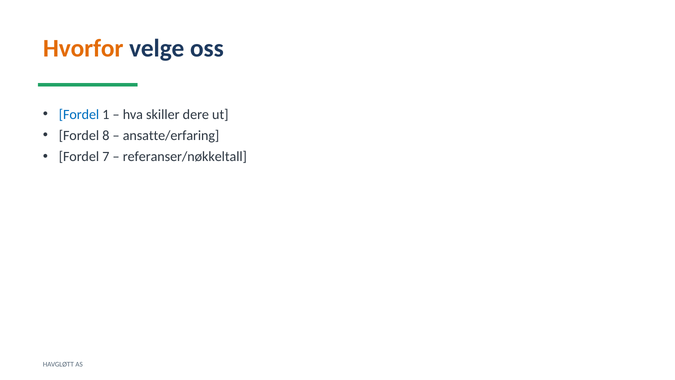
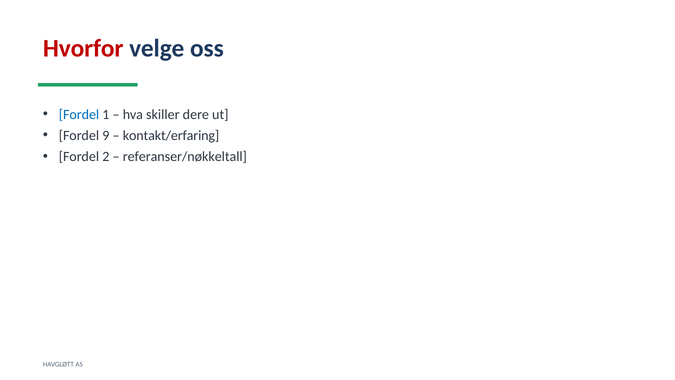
Hvorfor colour: orange -> red
8: 8 -> 9
ansatte/erfaring: ansatte/erfaring -> kontakt/erfaring
7: 7 -> 2
